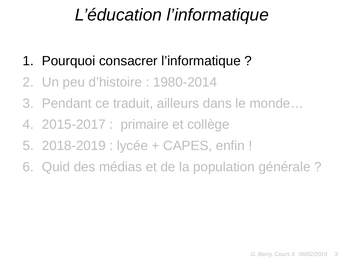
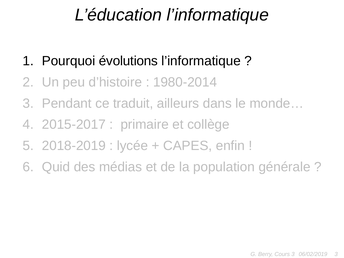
consacrer: consacrer -> évolutions
